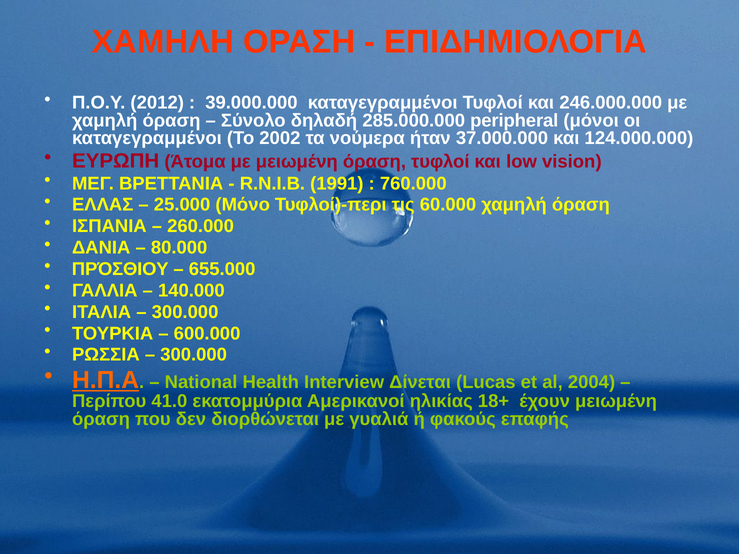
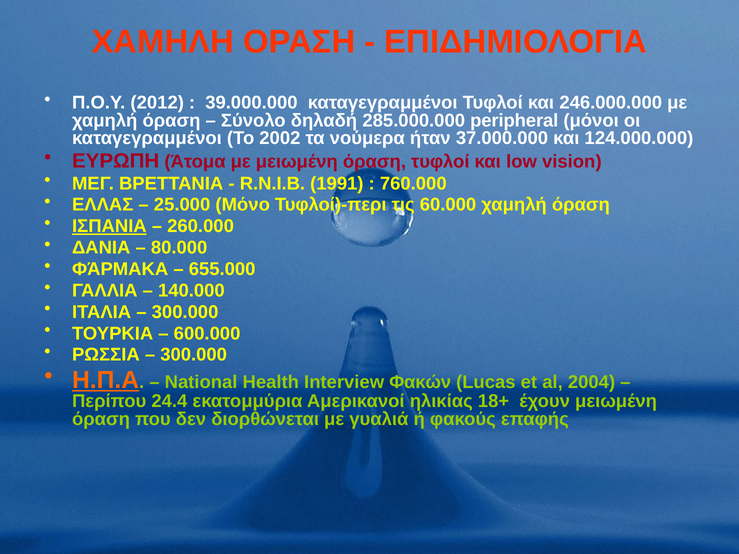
ΙΣΠΑΝΙΑ underline: none -> present
ΠΡΌΣΘΙΟΥ: ΠΡΌΣΘΙΟΥ -> ΦΆΡΜΑΚΑ
Δίνεται: Δίνεται -> Φακών
41.0: 41.0 -> 24.4
